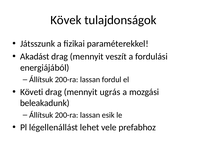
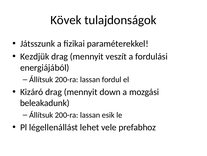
Akadást: Akadást -> Kezdjük
Követi: Követi -> Kizáró
ugrás: ugrás -> down
